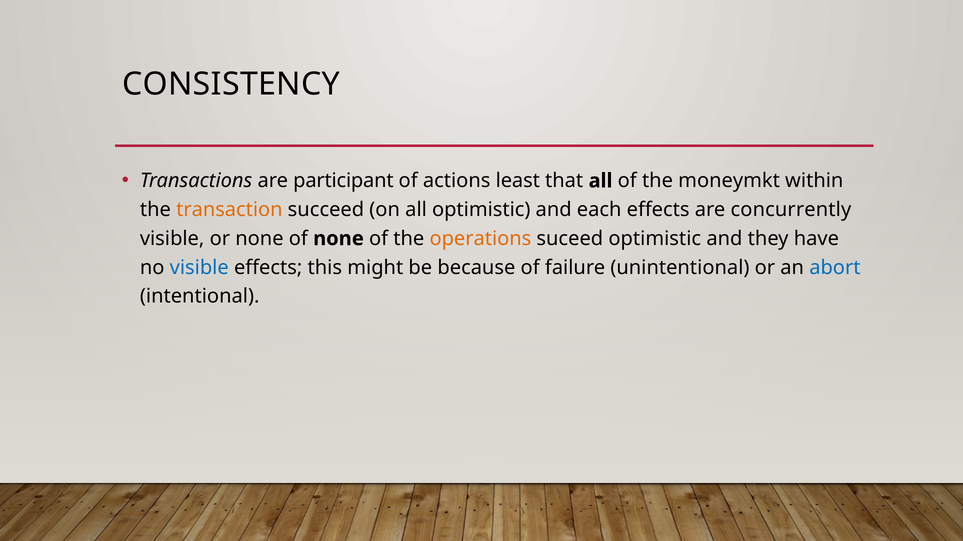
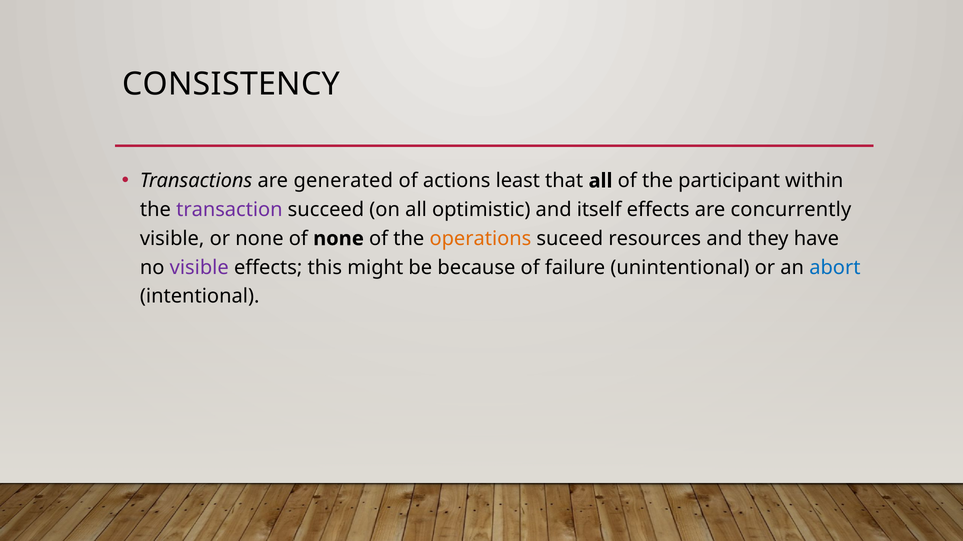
participant: participant -> generated
moneymkt: moneymkt -> participant
transaction colour: orange -> purple
each: each -> itself
suceed optimistic: optimistic -> resources
visible at (199, 268) colour: blue -> purple
